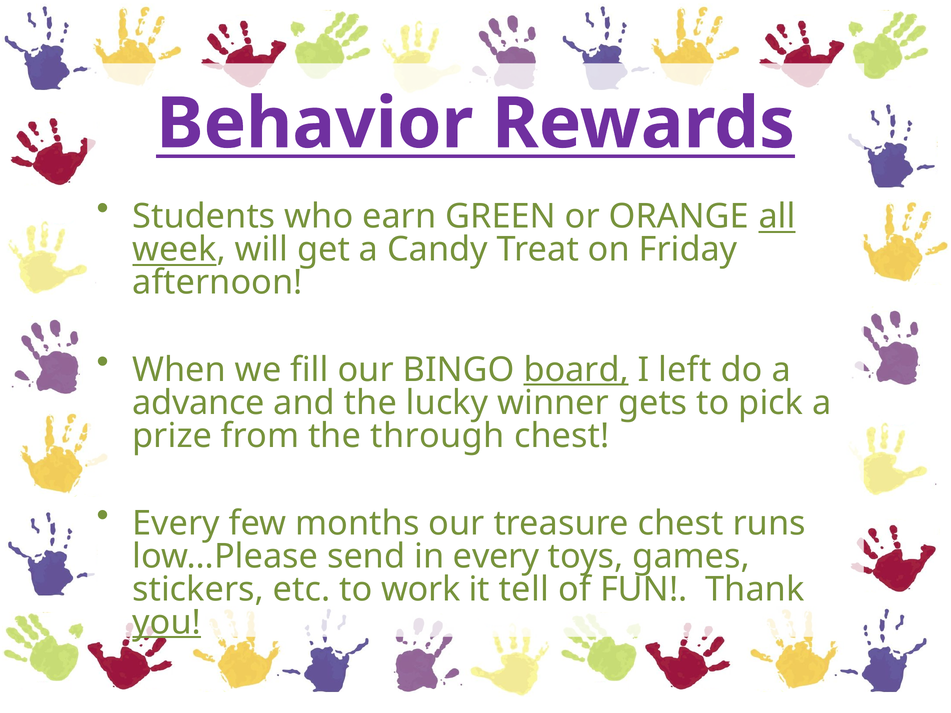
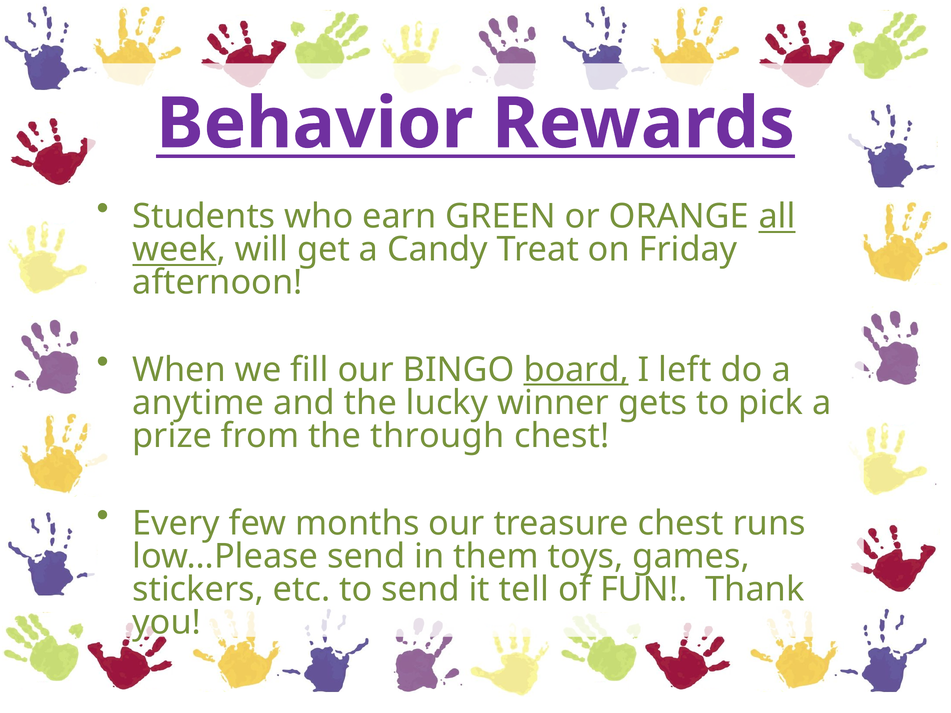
advance: advance -> anytime
in every: every -> them
to work: work -> send
you underline: present -> none
